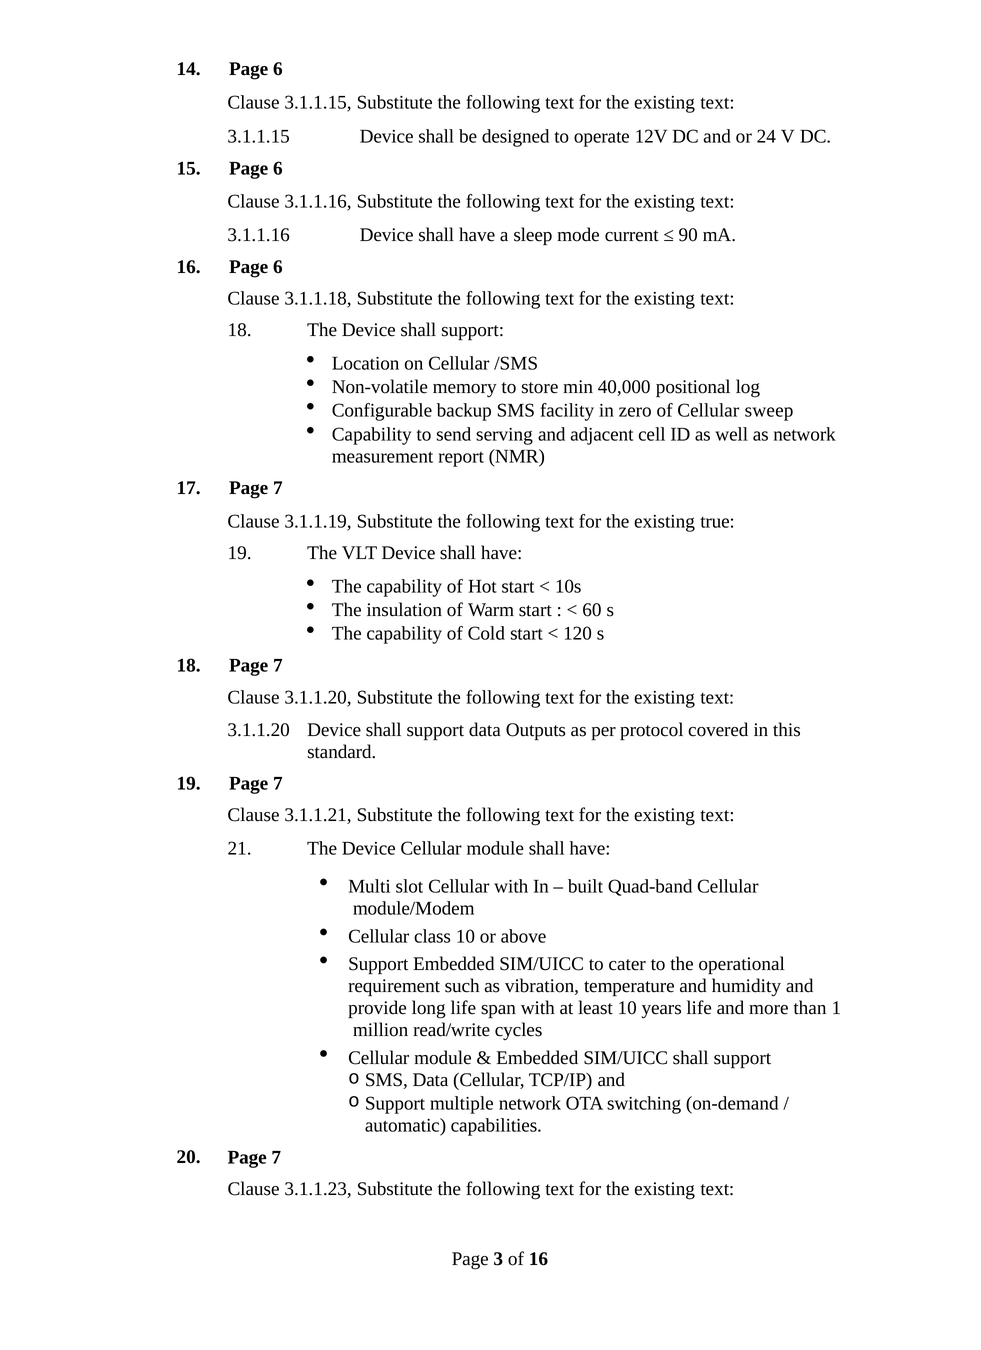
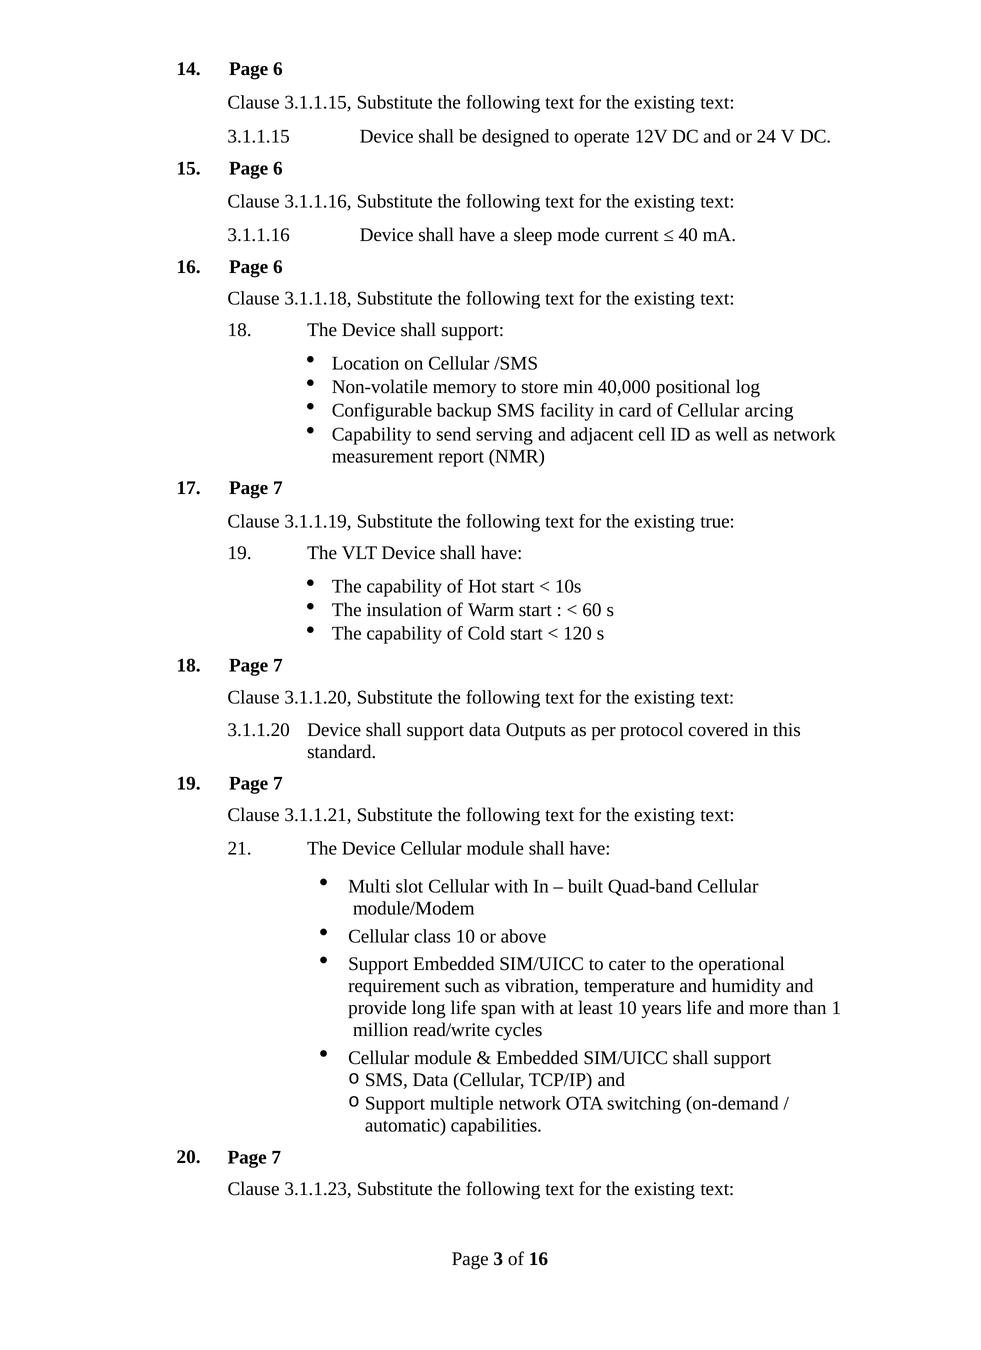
90: 90 -> 40
zero: zero -> card
sweep: sweep -> arcing
